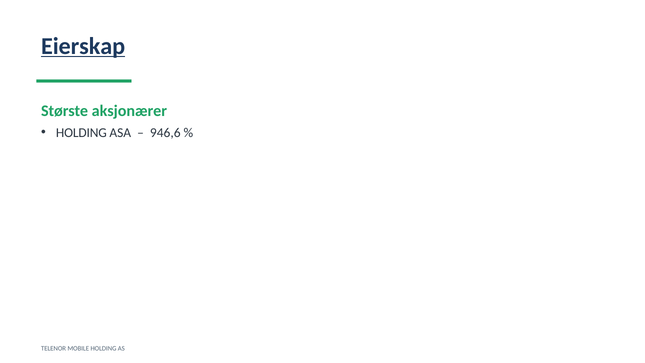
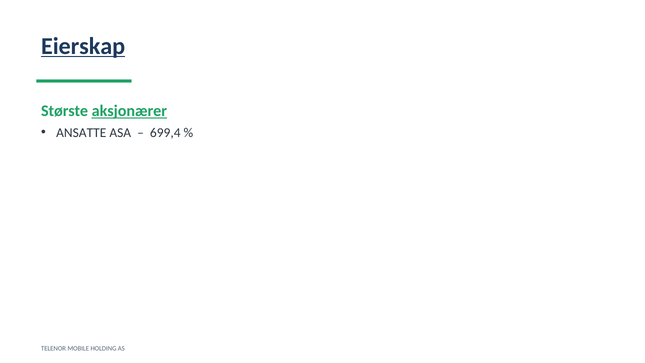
aksjonærer underline: none -> present
HOLDING at (81, 133): HOLDING -> ANSATTE
946,6: 946,6 -> 699,4
